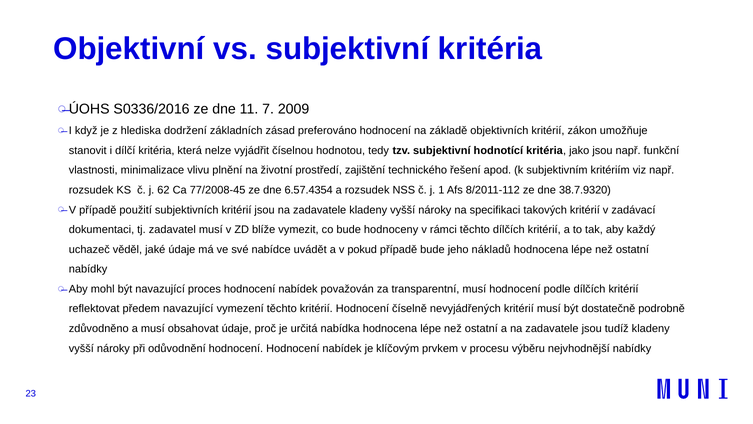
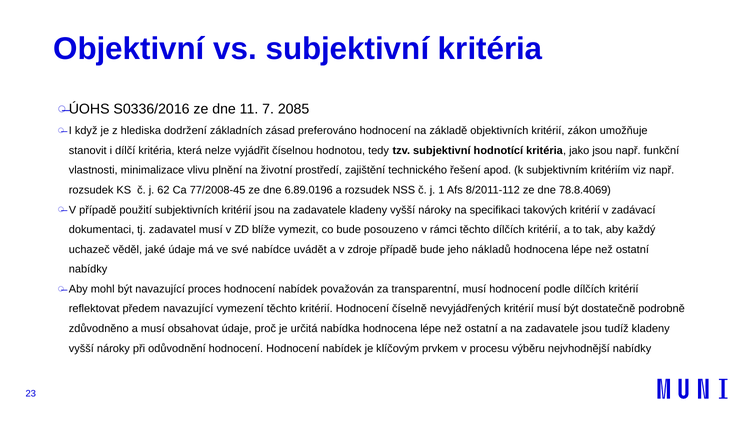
2009: 2009 -> 2085
6.57.4354: 6.57.4354 -> 6.89.0196
38.7.9320: 38.7.9320 -> 78.8.4069
hodnoceny: hodnoceny -> posouzeno
pokud: pokud -> zdroje
